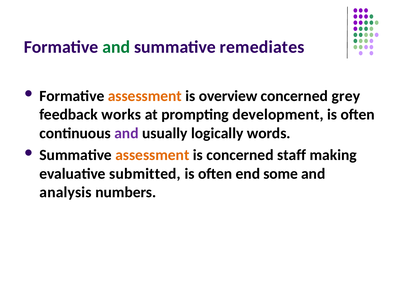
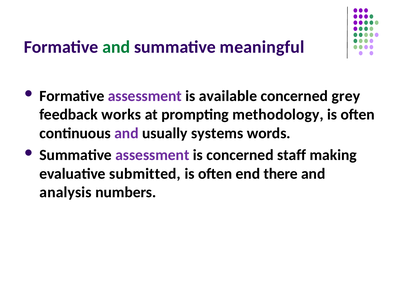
remediates: remediates -> meaningful
assessment at (145, 96) colour: orange -> purple
overview: overview -> available
development: development -> methodology
logically: logically -> systems
assessment at (152, 155) colour: orange -> purple
some: some -> there
